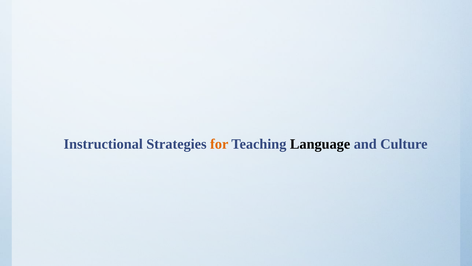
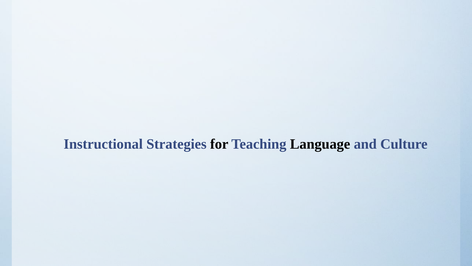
for colour: orange -> black
